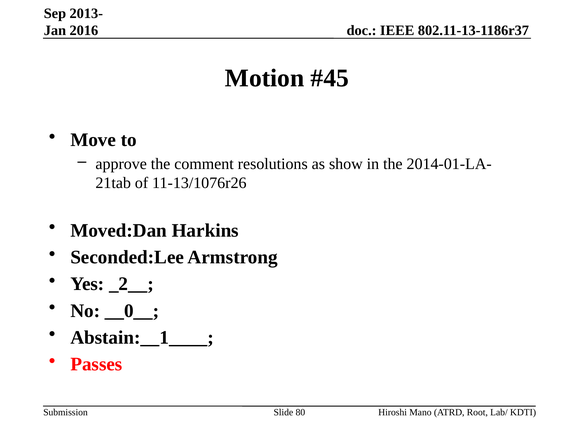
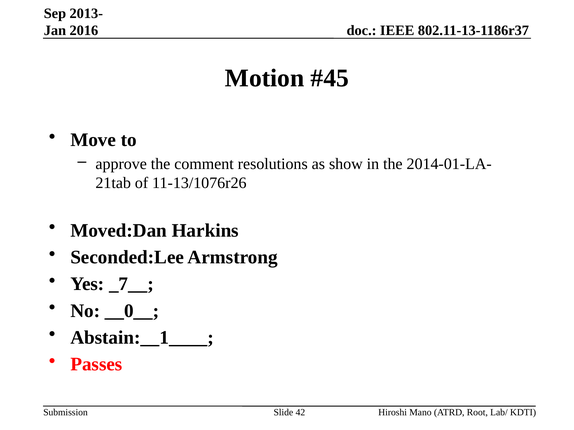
_2__: _2__ -> _7__
80: 80 -> 42
